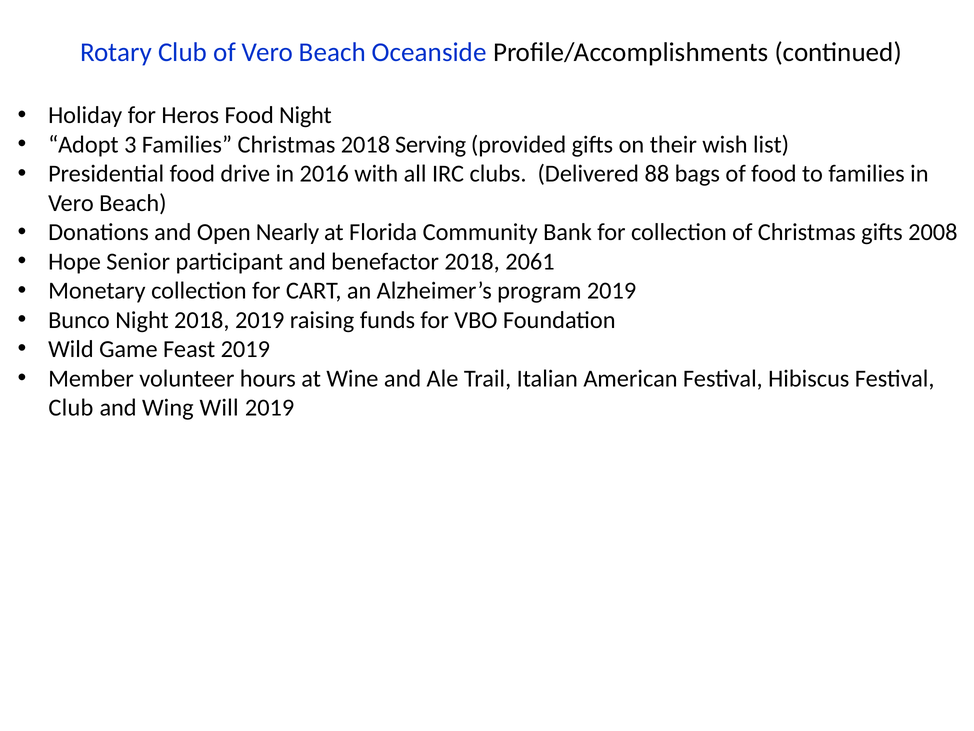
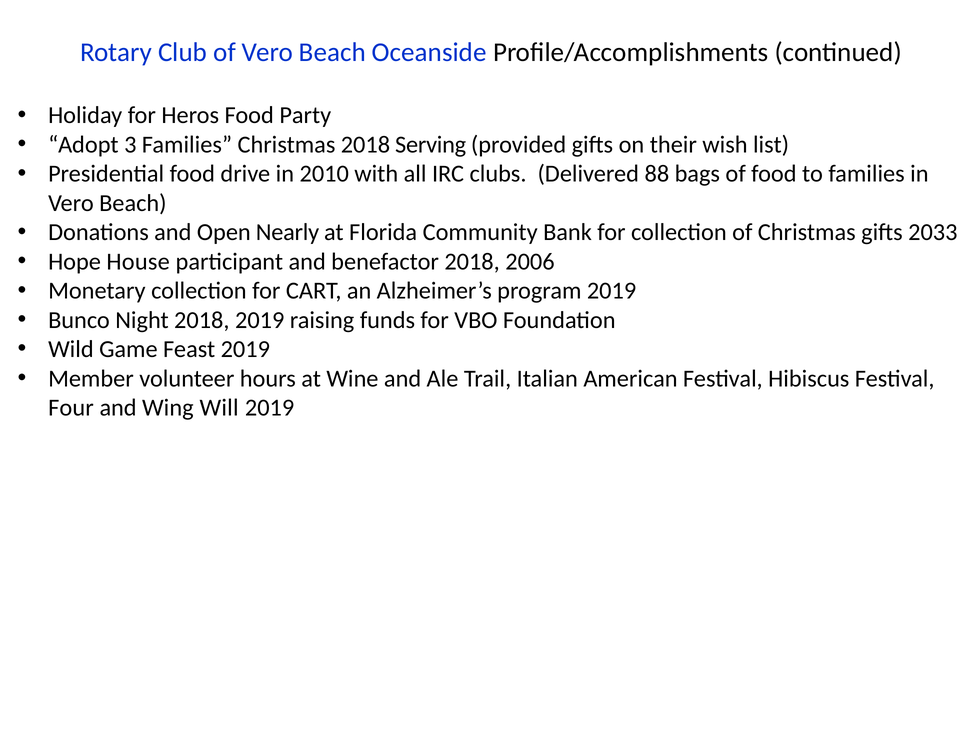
Food Night: Night -> Party
2016: 2016 -> 2010
2008: 2008 -> 2033
Senior: Senior -> House
2061: 2061 -> 2006
Club at (71, 407): Club -> Four
